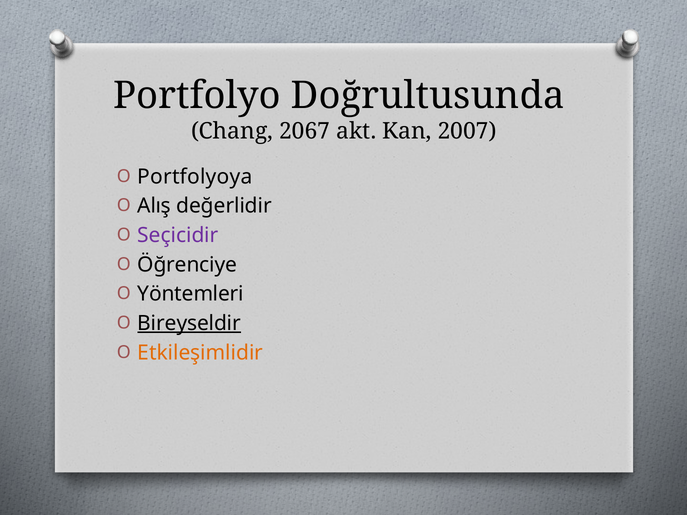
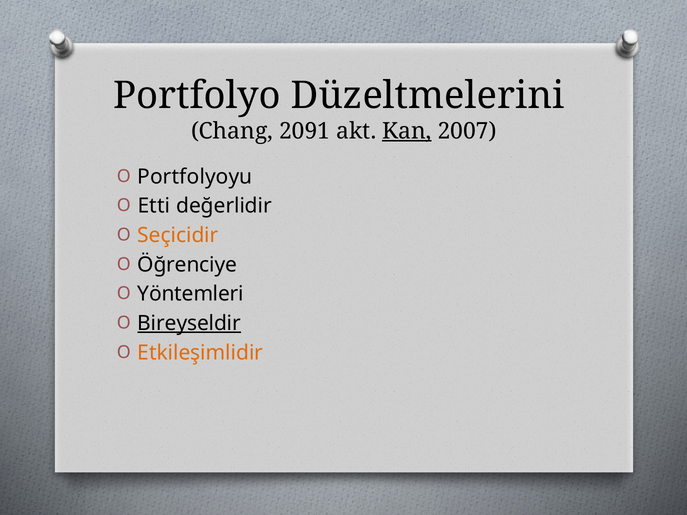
Doğrultusunda: Doğrultusunda -> Düzeltmelerini
2067: 2067 -> 2091
Kan underline: none -> present
Portfolyoya: Portfolyoya -> Portfolyoyu
Alış: Alış -> Etti
Seçicidir colour: purple -> orange
